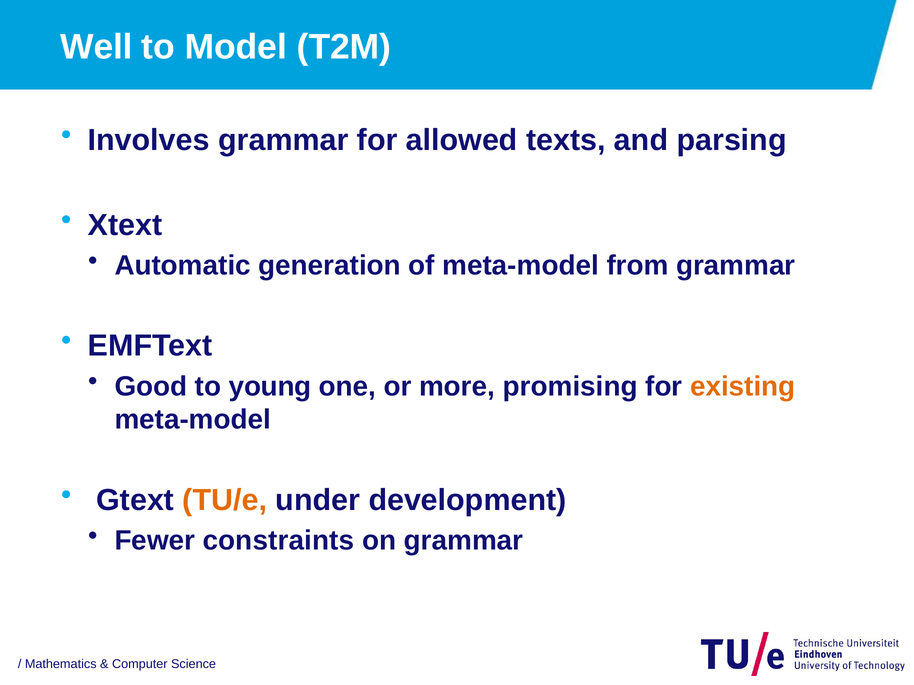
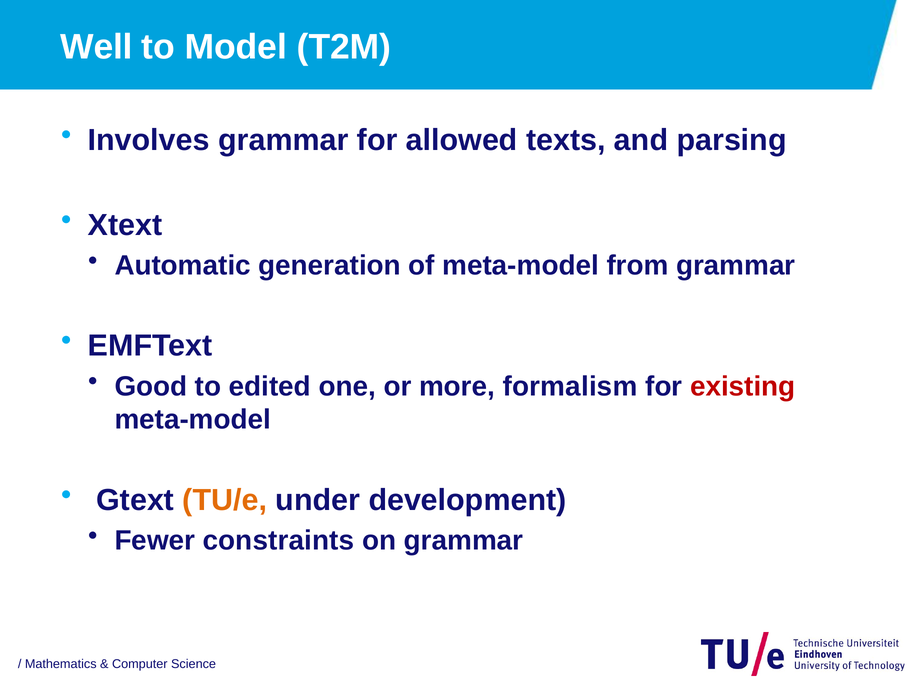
young: young -> edited
promising: promising -> formalism
existing colour: orange -> red
